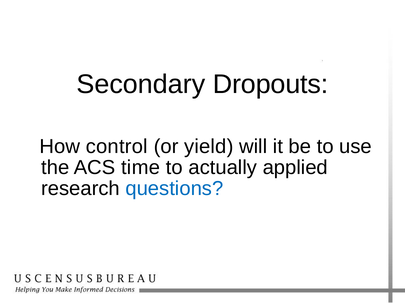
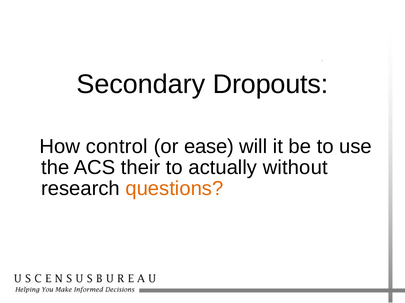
yield: yield -> ease
time: time -> their
applied: applied -> without
questions colour: blue -> orange
